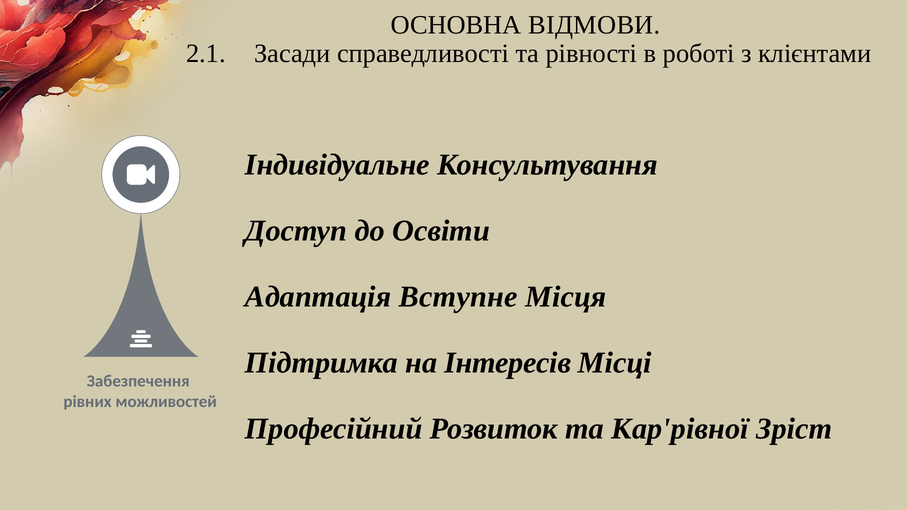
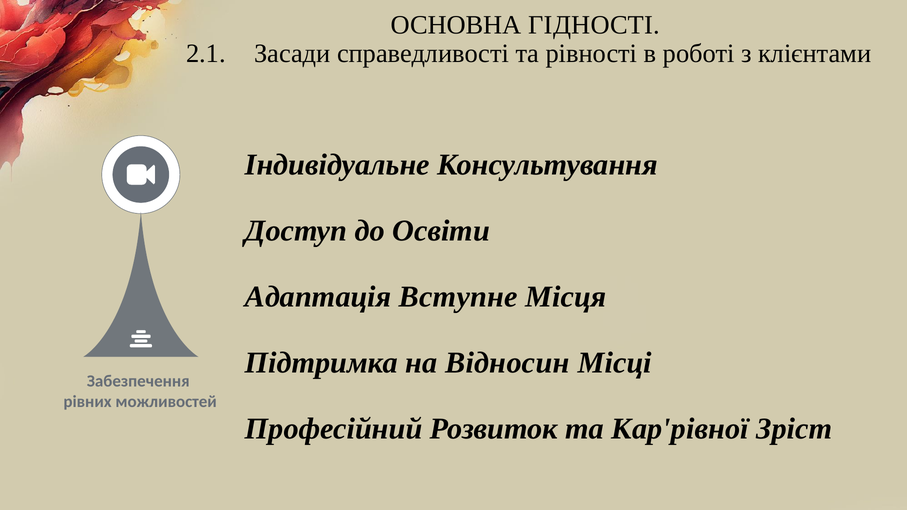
ВІДМОВИ: ВІДМОВИ -> ГІДНОСТІ
Інтересів: Інтересів -> Відносин
